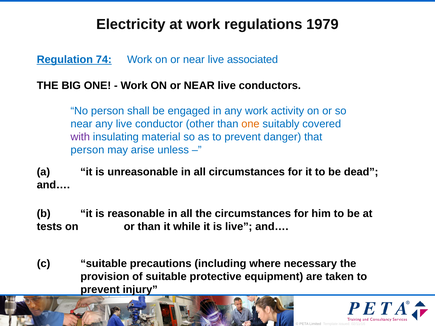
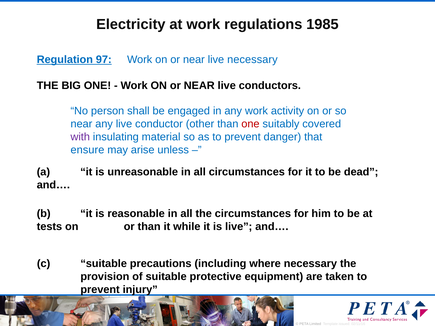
1979: 1979 -> 1985
74: 74 -> 97
live associated: associated -> necessary
one at (250, 124) colour: orange -> red
person at (87, 150): person -> ensure
